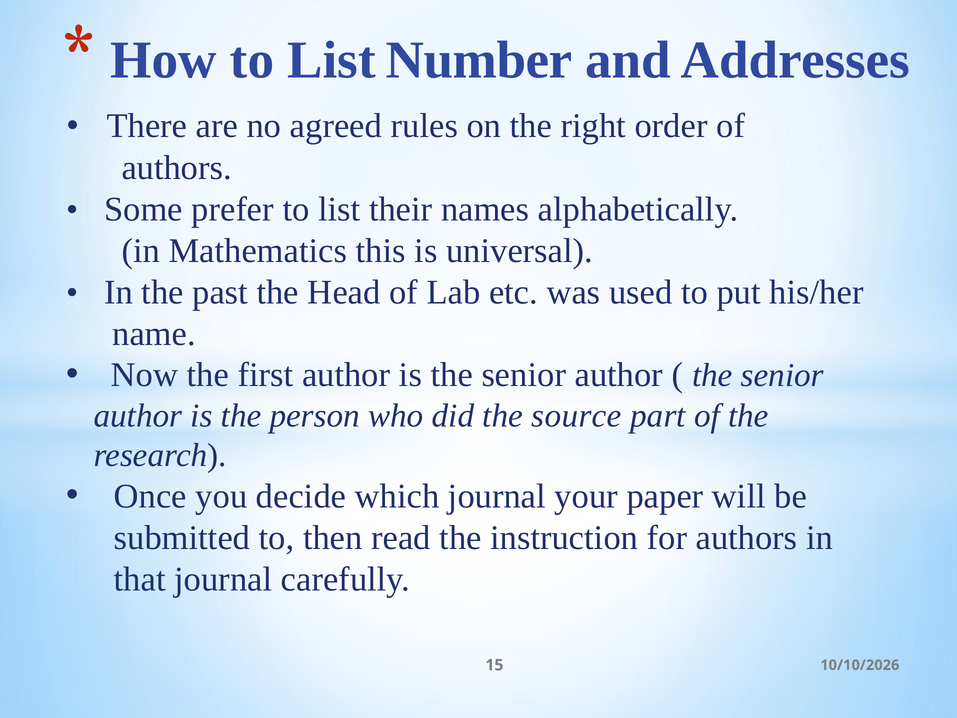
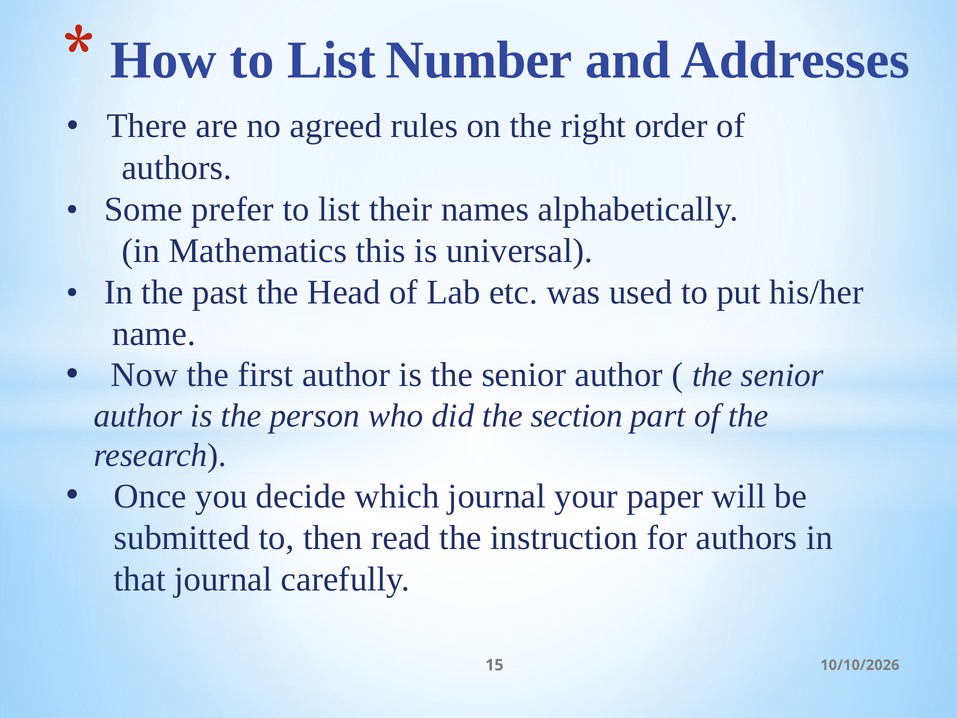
source: source -> section
